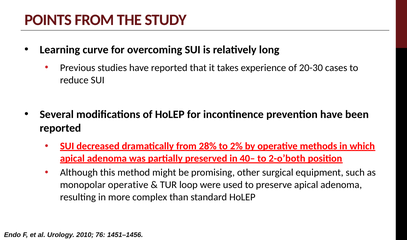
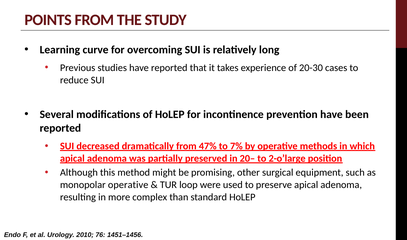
28%: 28% -> 47%
2%: 2% -> 7%
40–: 40– -> 20–
2-o’both: 2-o’both -> 2-o’large
